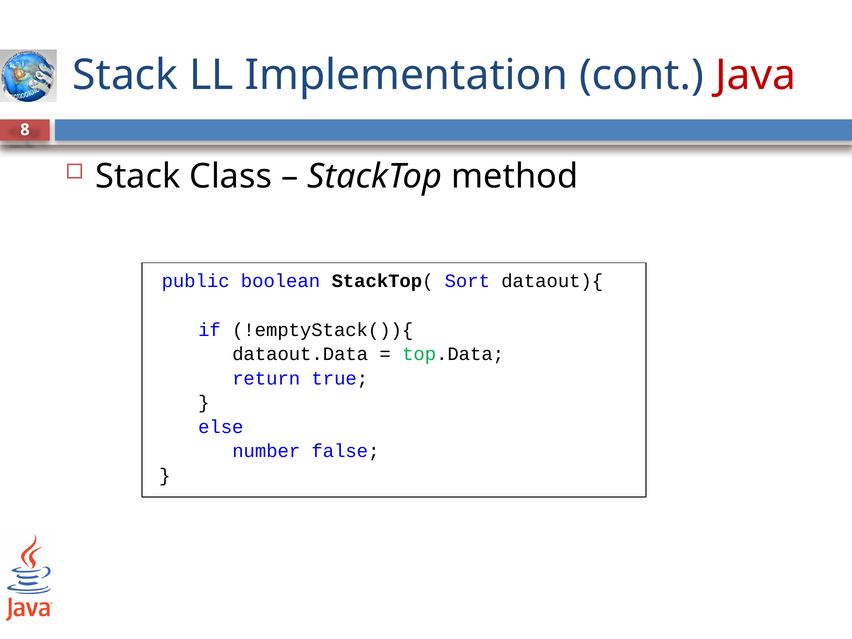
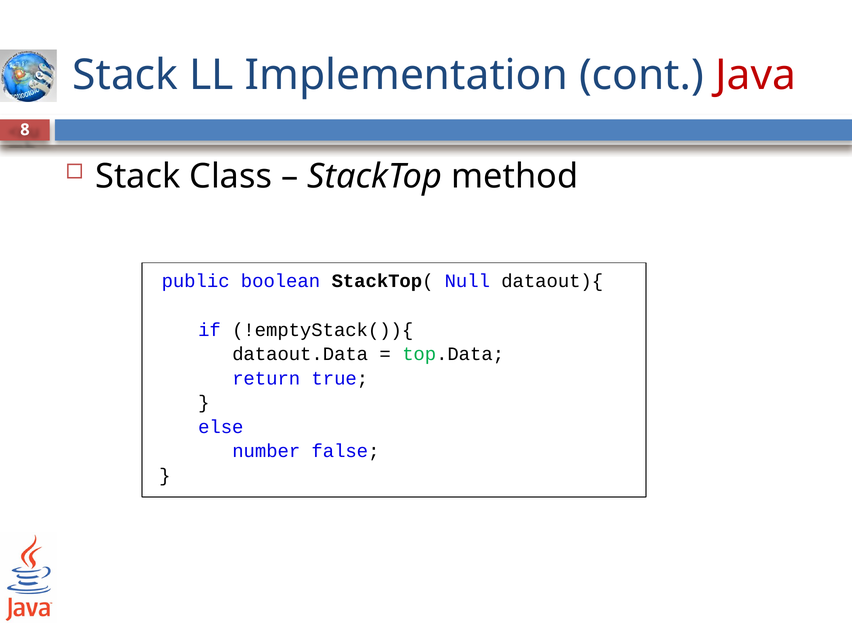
Sort: Sort -> Null
